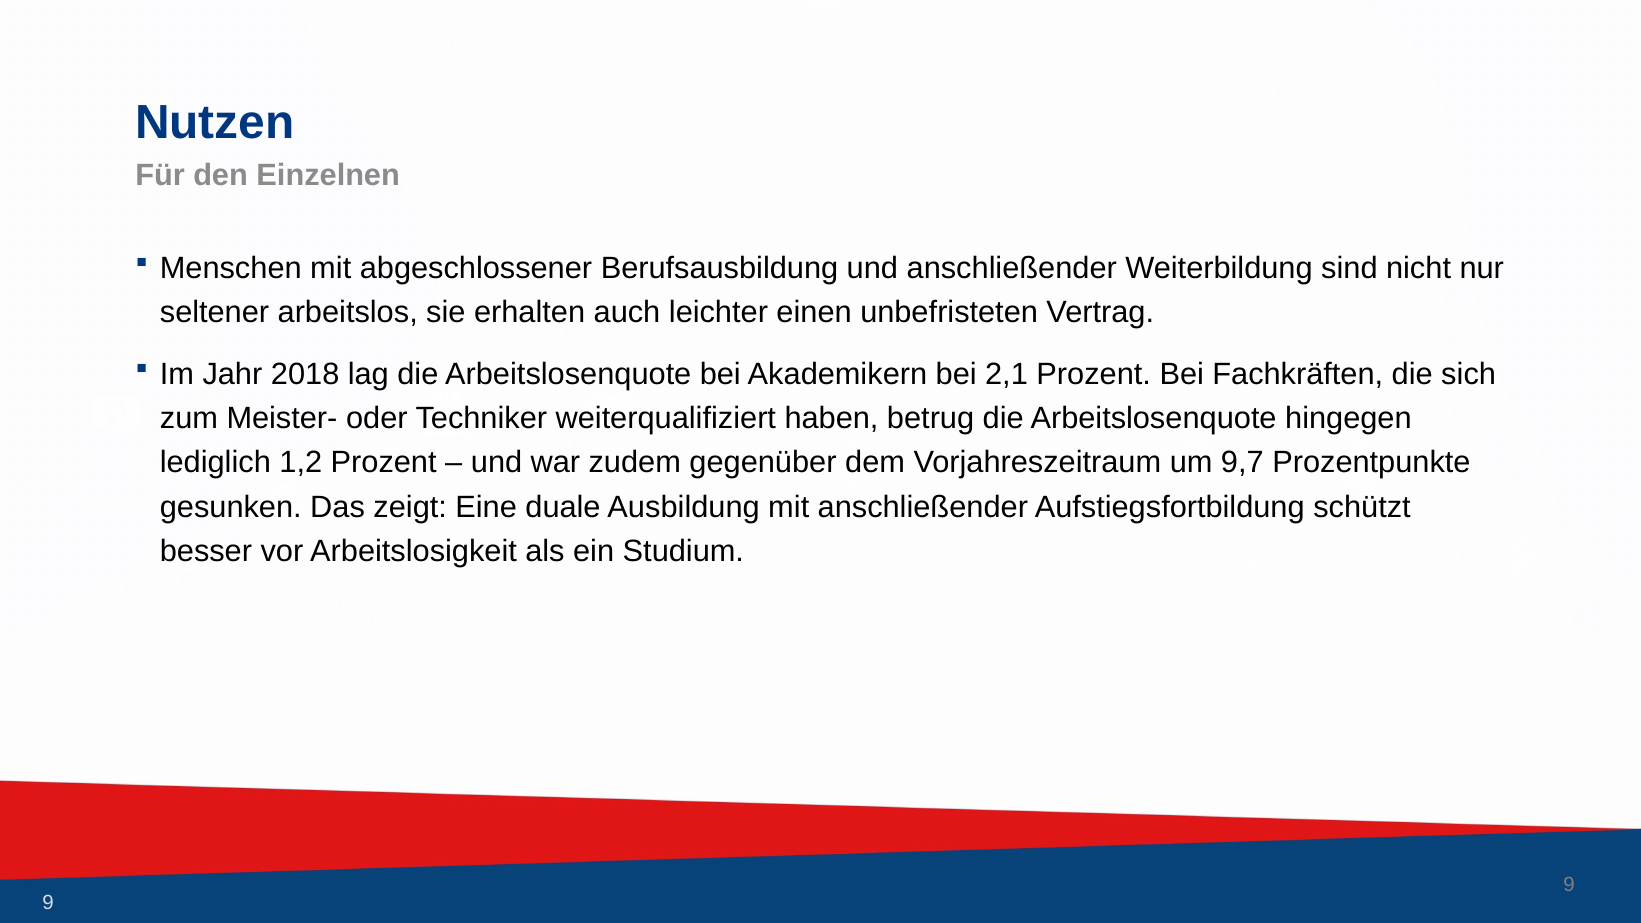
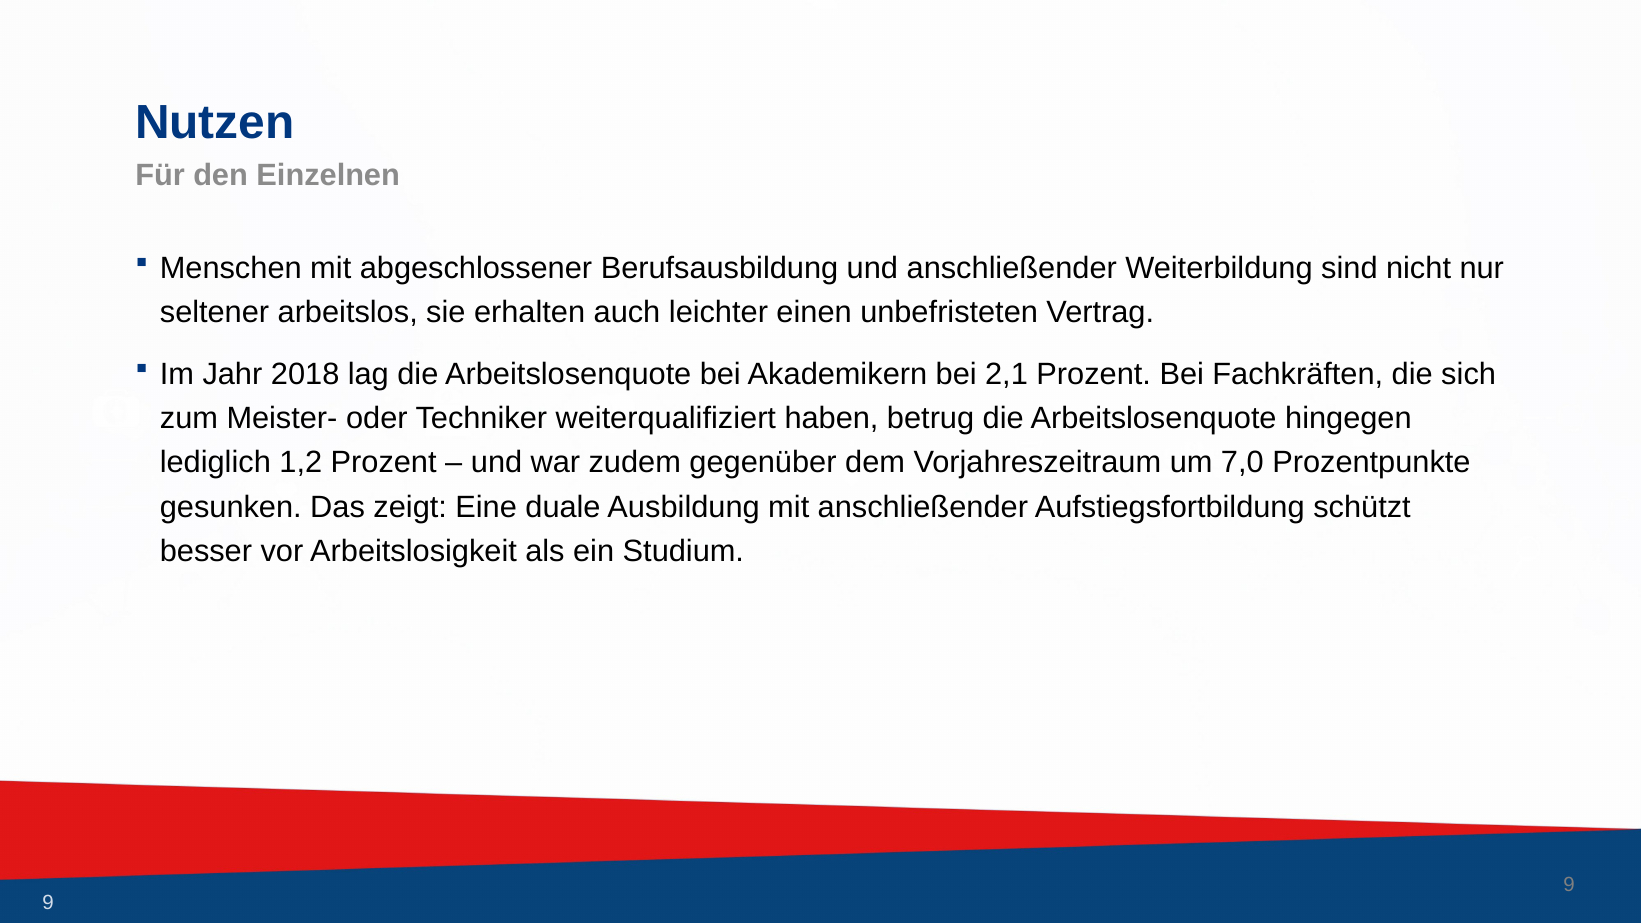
9,7: 9,7 -> 7,0
